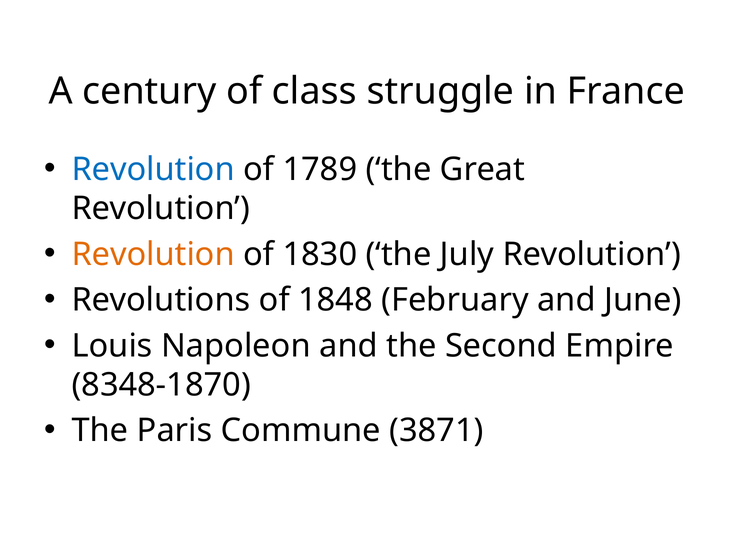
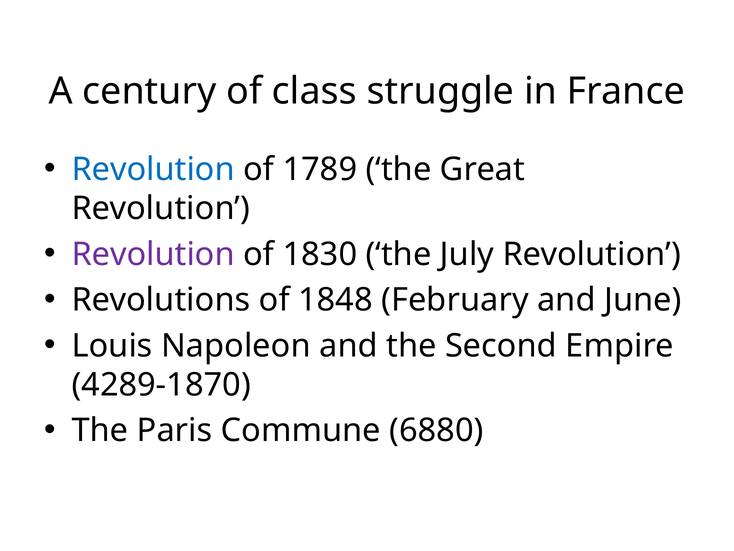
Revolution at (153, 254) colour: orange -> purple
8348-1870: 8348-1870 -> 4289-1870
3871: 3871 -> 6880
